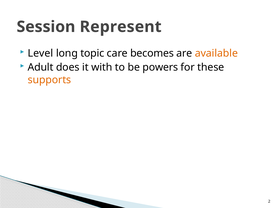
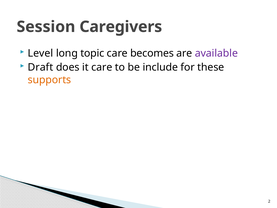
Represent: Represent -> Caregivers
available colour: orange -> purple
Adult: Adult -> Draft
it with: with -> care
powers: powers -> include
